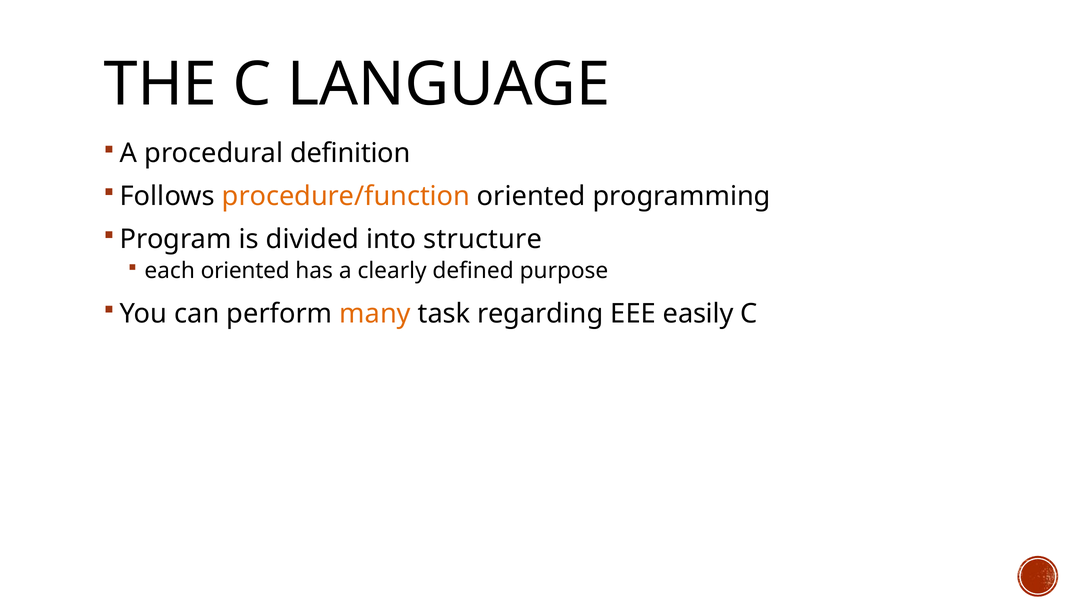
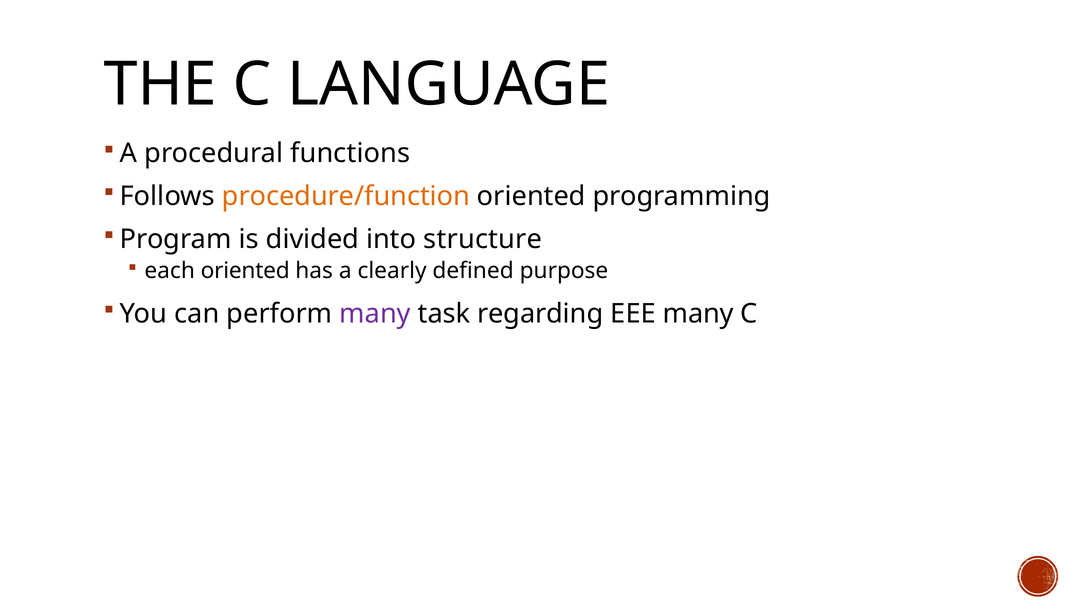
definition: definition -> functions
many at (375, 314) colour: orange -> purple
EEE easily: easily -> many
